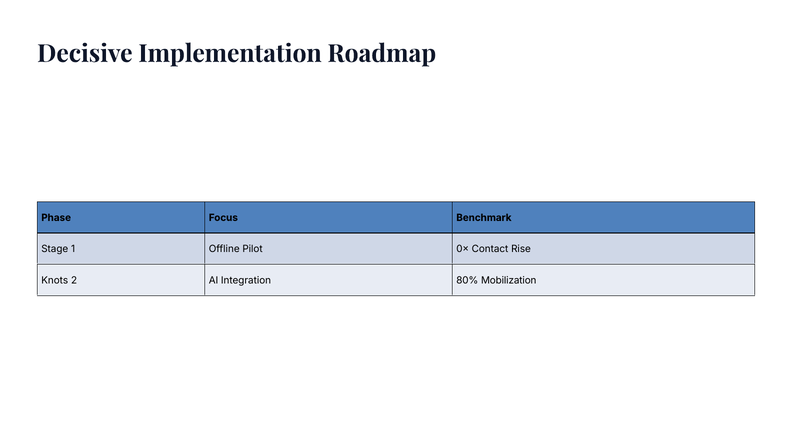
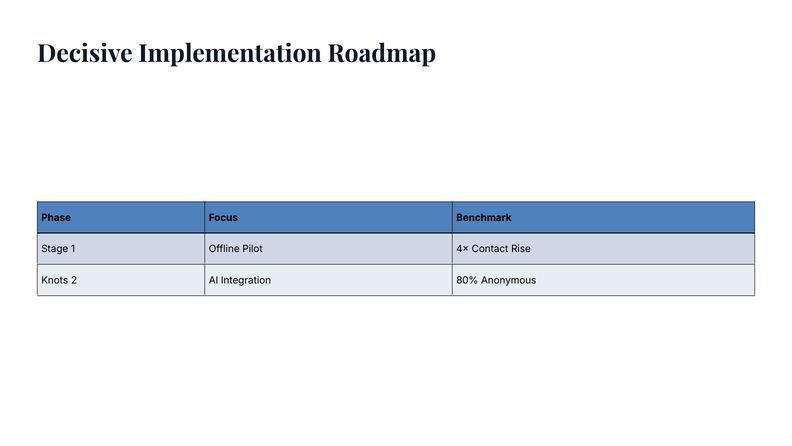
0×: 0× -> 4×
Mobilization: Mobilization -> Anonymous
